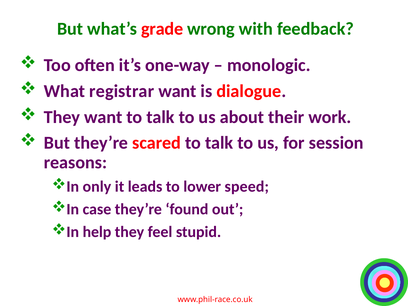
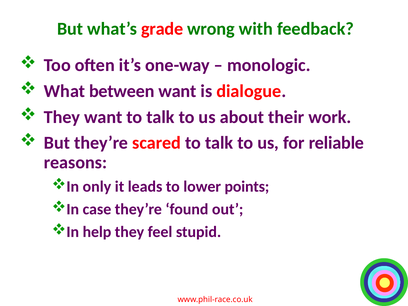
registrar: registrar -> between
session: session -> reliable
speed: speed -> points
